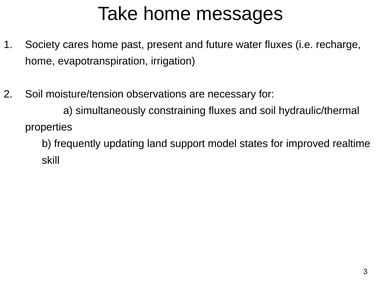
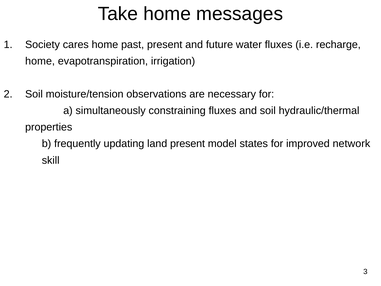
land support: support -> present
realtime: realtime -> network
